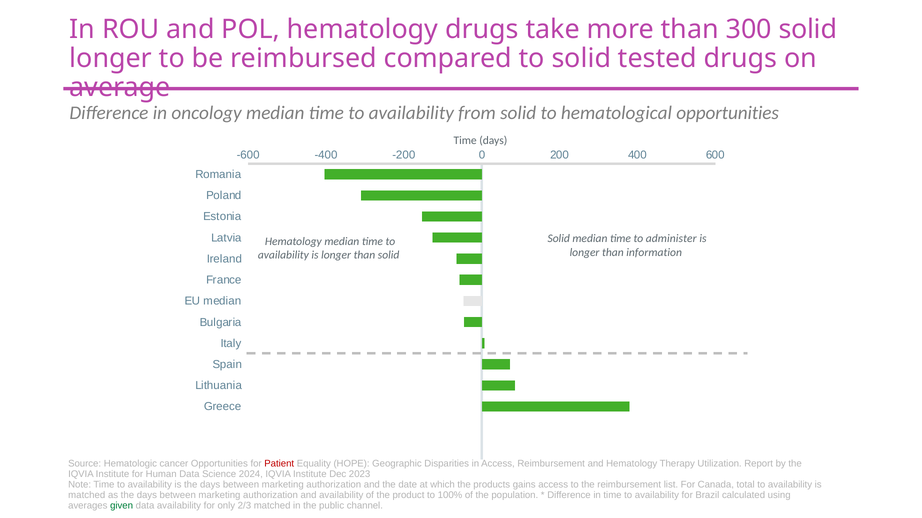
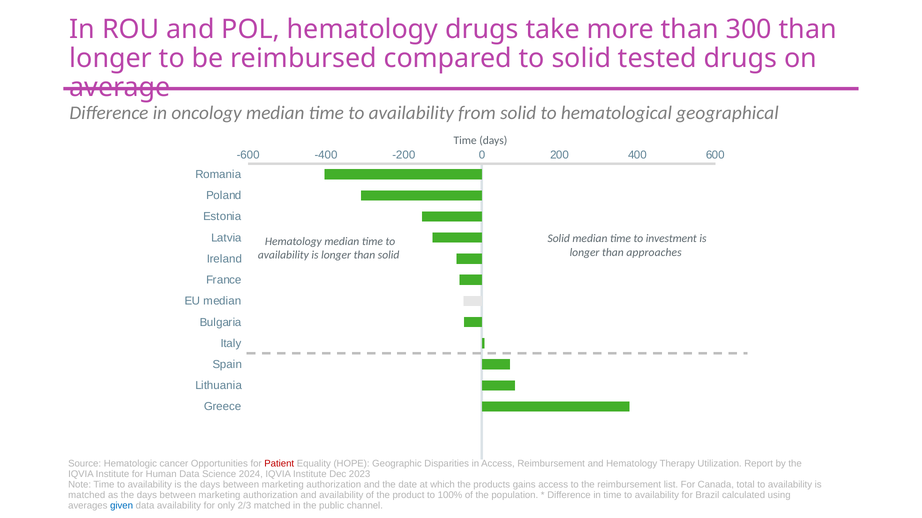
300 solid: solid -> than
hematological opportunities: opportunities -> geographical
administer: administer -> investment
information: information -> approaches
given colour: green -> blue
